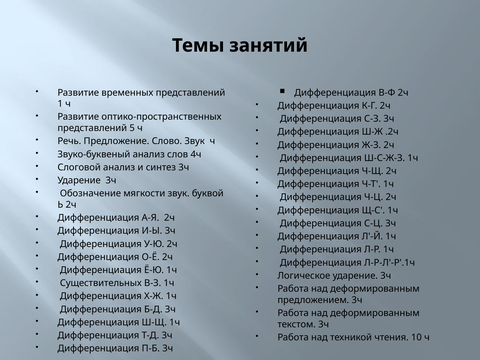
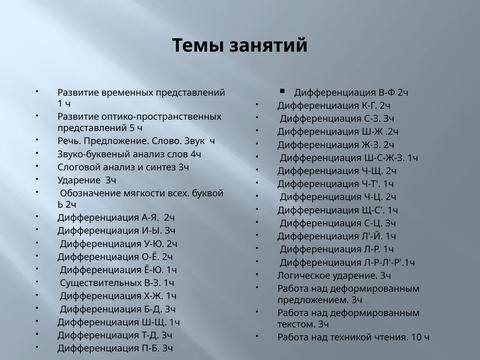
мягкости звук: звук -> всех
